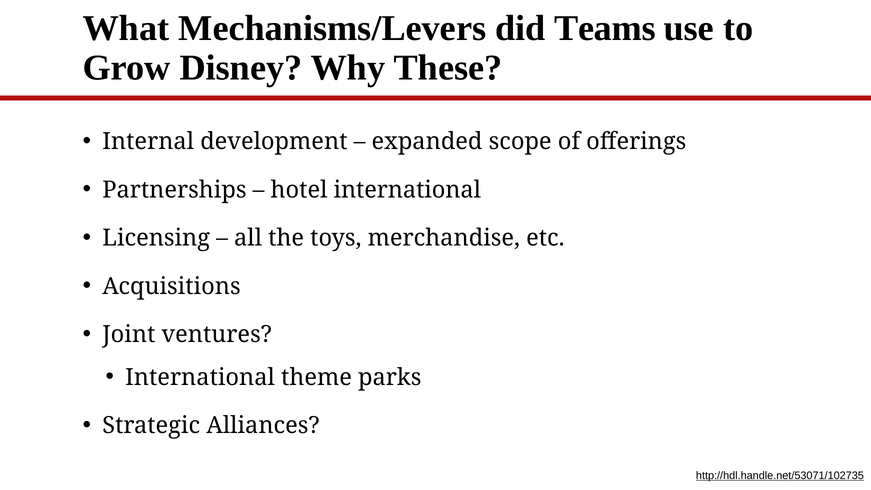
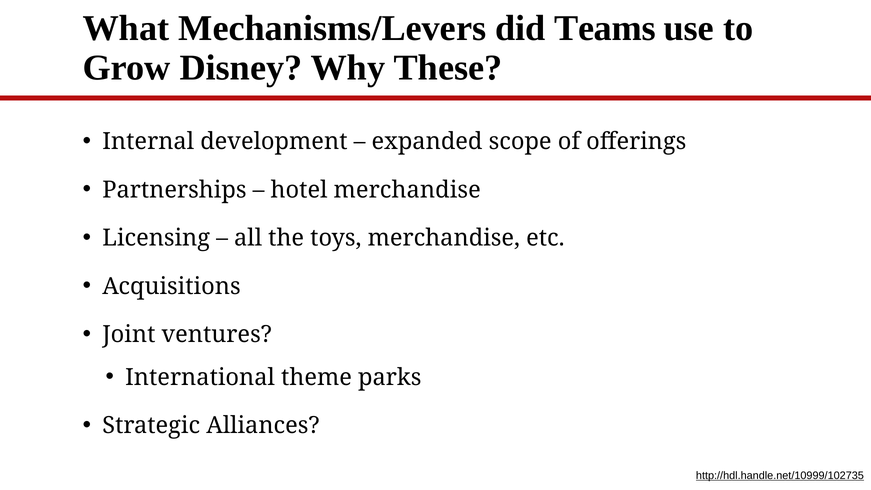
hotel international: international -> merchandise
http://hdl.handle.net/53071/102735: http://hdl.handle.net/53071/102735 -> http://hdl.handle.net/10999/102735
